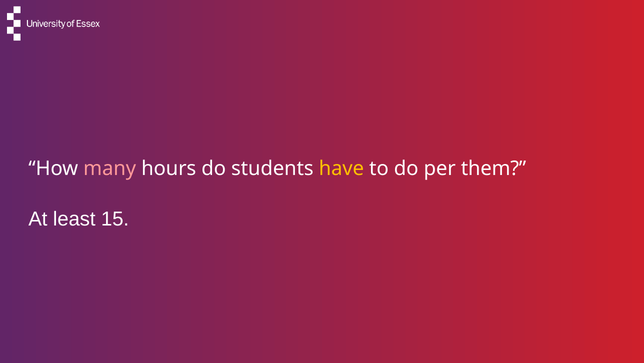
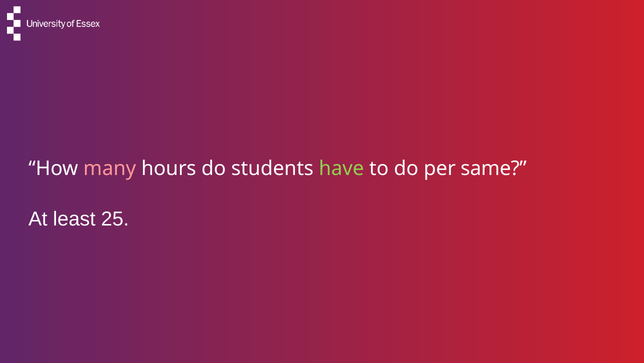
have colour: yellow -> light green
them: them -> same
15: 15 -> 25
